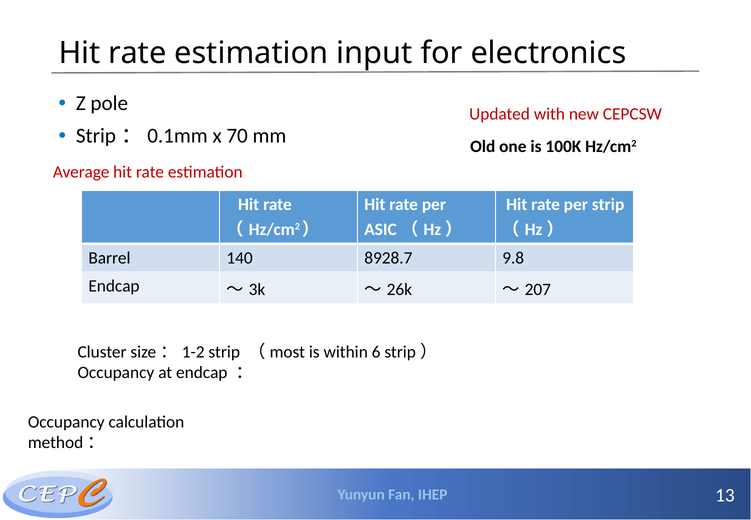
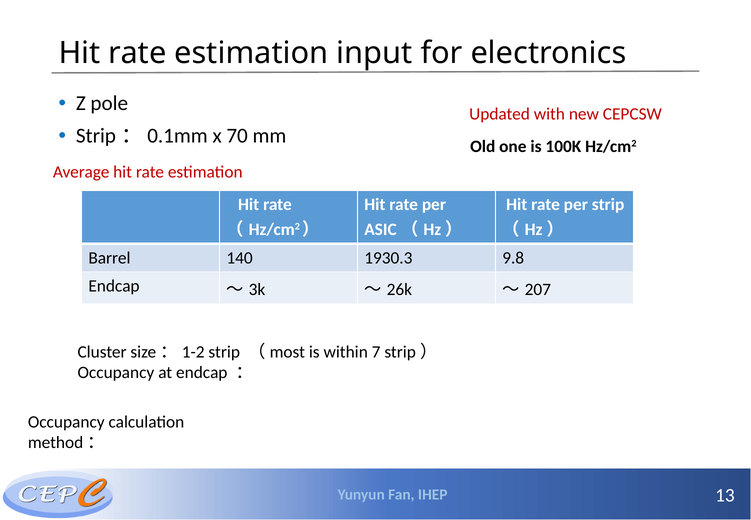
8928.7: 8928.7 -> 1930.3
6: 6 -> 7
